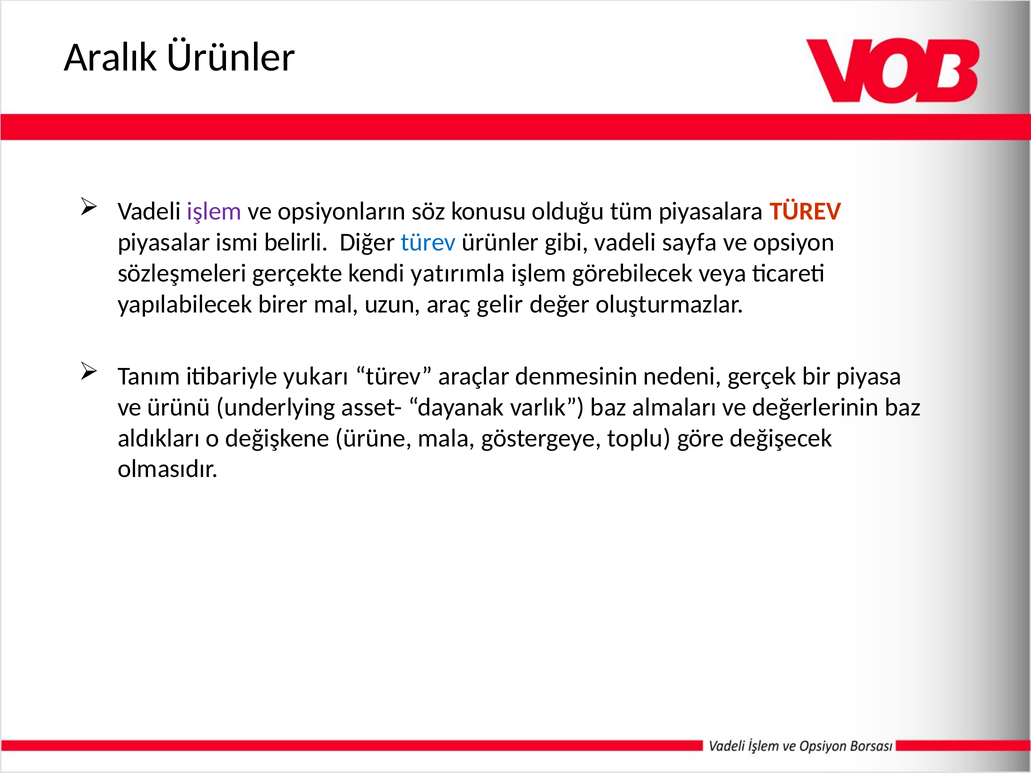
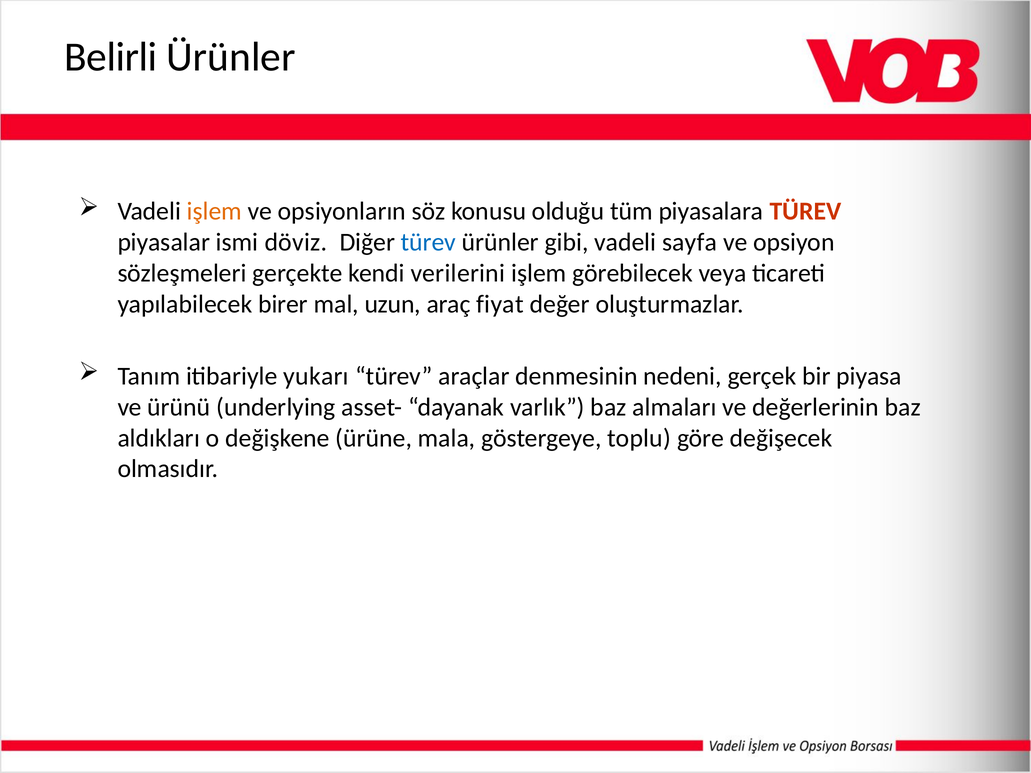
Aralık: Aralık -> Belirli
işlem at (214, 211) colour: purple -> orange
belirli: belirli -> döviz
yatırımla: yatırımla -> verilerini
gelir: gelir -> fiyat
